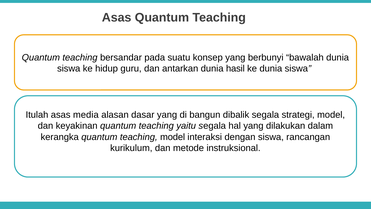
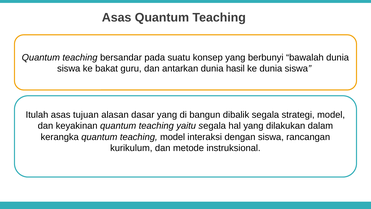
hidup: hidup -> bakat
media: media -> tujuan
